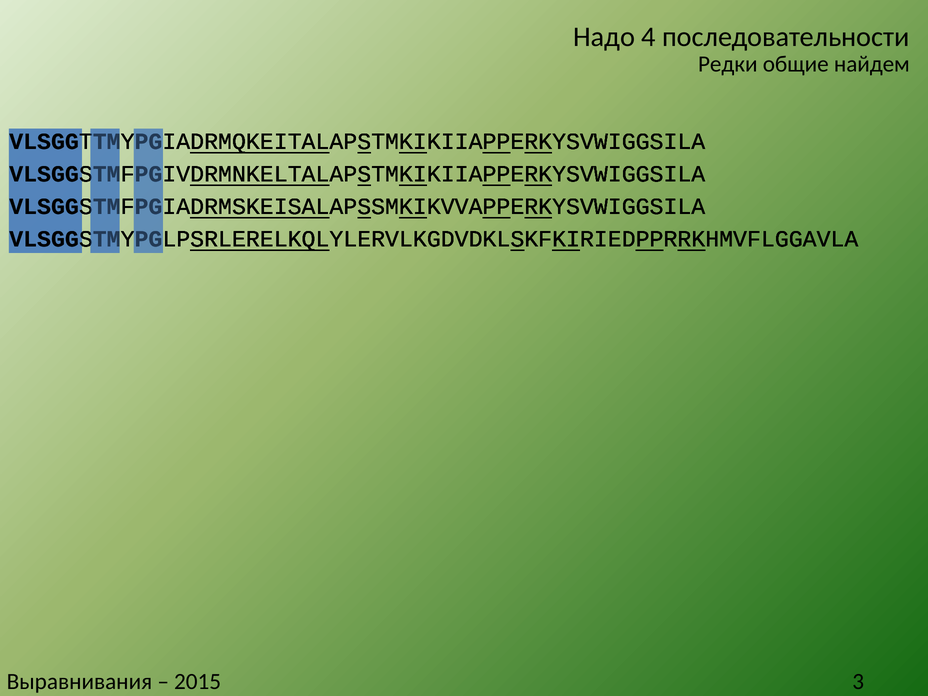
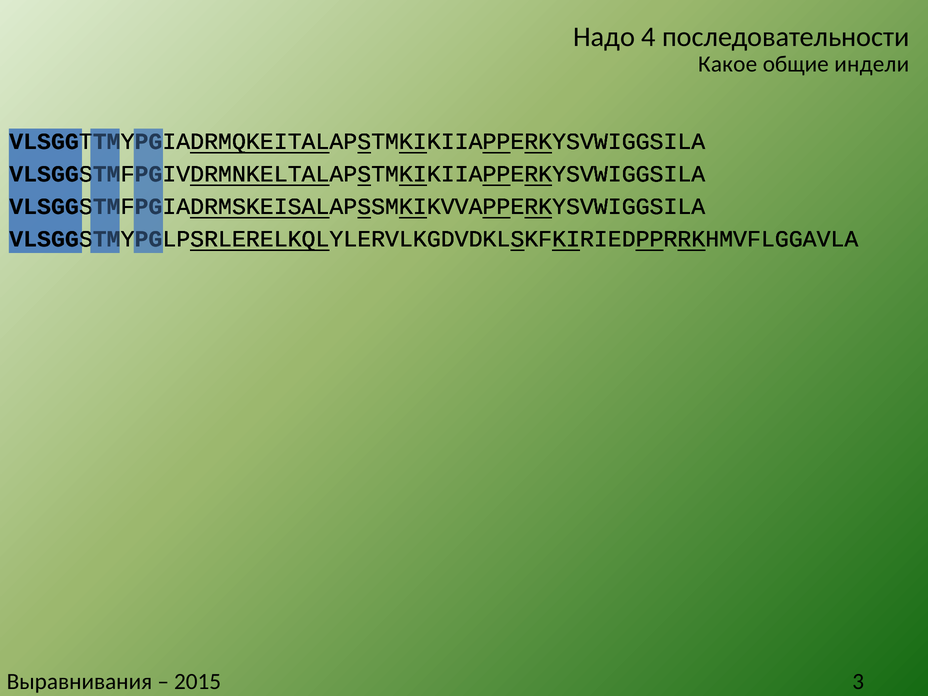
Редки: Редки -> Какое
найдем: найдем -> индели
